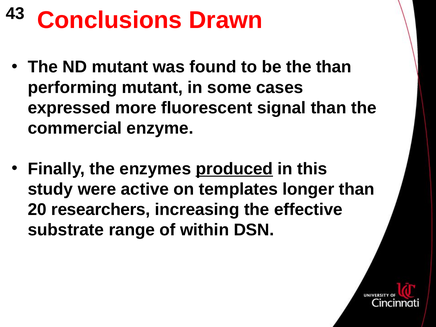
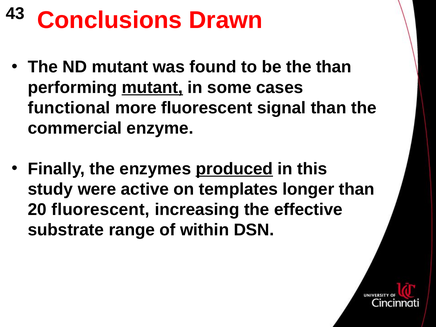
mutant at (152, 87) underline: none -> present
expressed: expressed -> functional
20 researchers: researchers -> fluorescent
